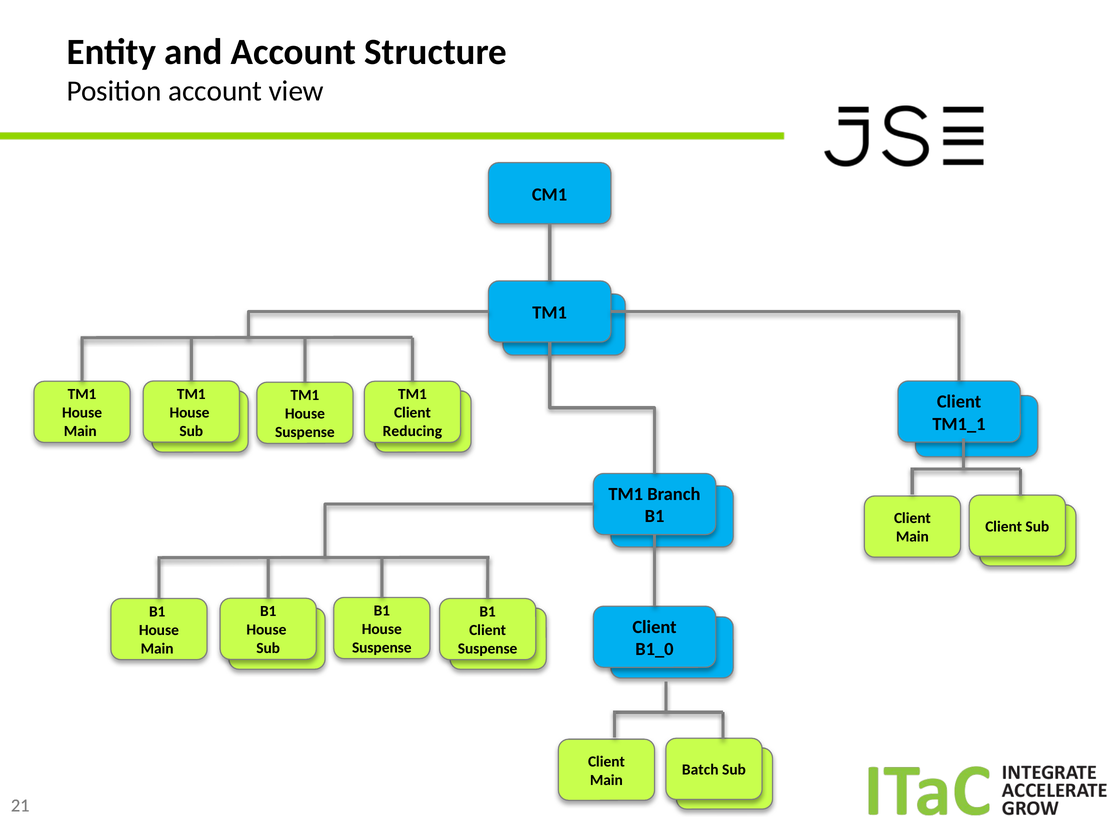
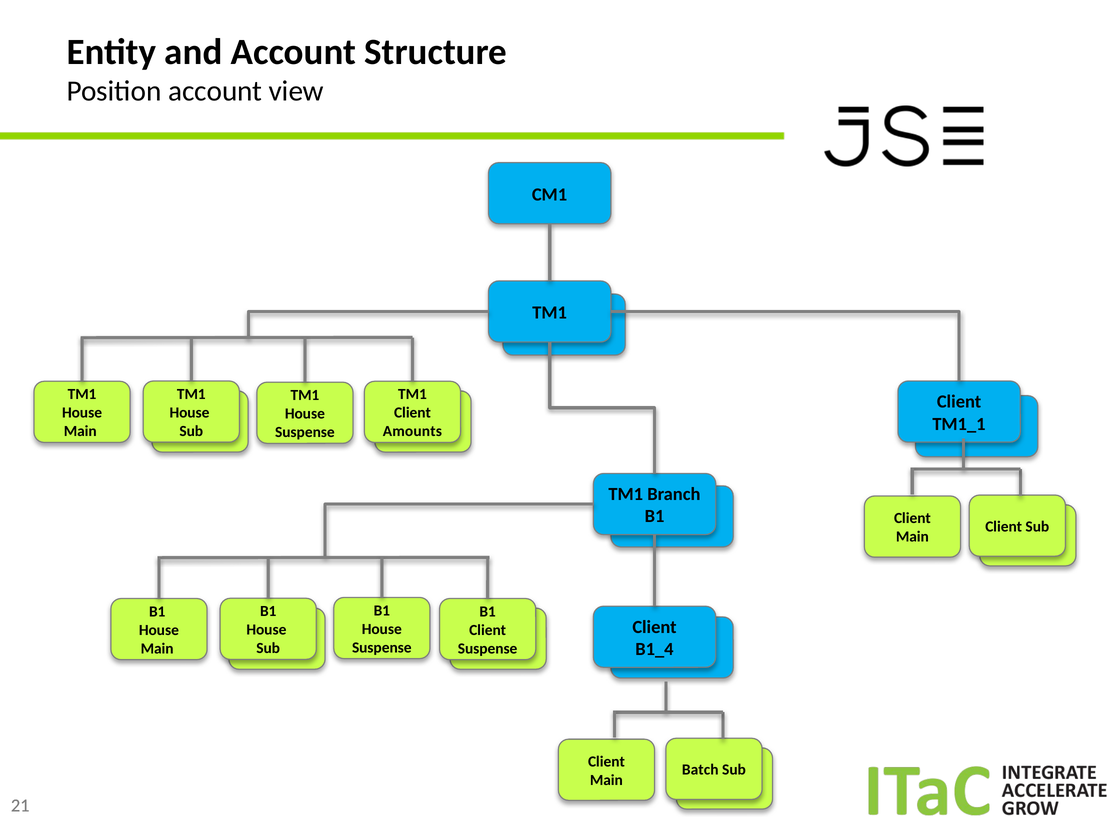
Reducing: Reducing -> Amounts
B1_0: B1_0 -> B1_4
